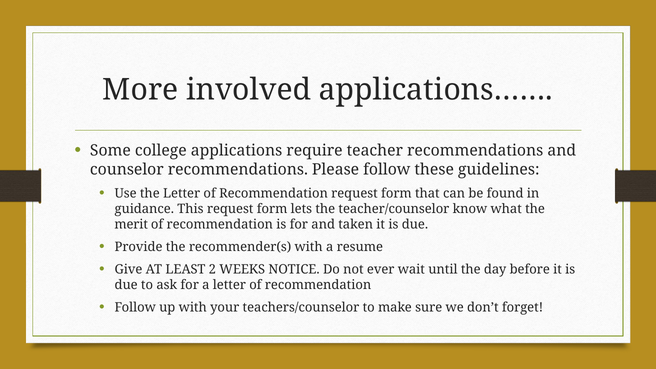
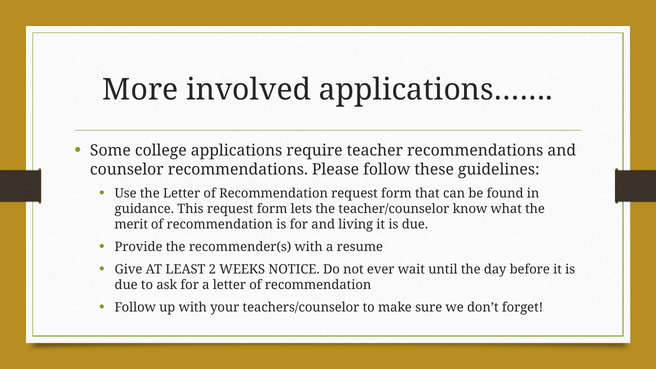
taken: taken -> living
